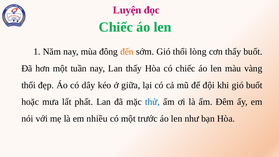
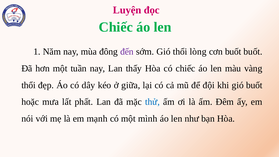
đến colour: orange -> purple
cơn thấy: thấy -> buốt
nhiều: nhiều -> mạnh
trước: trước -> mình
